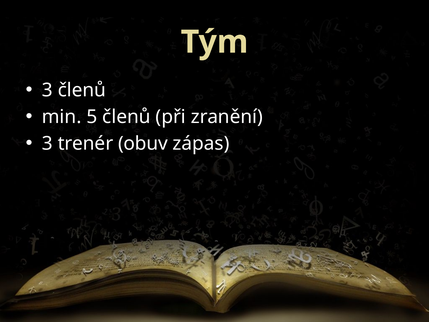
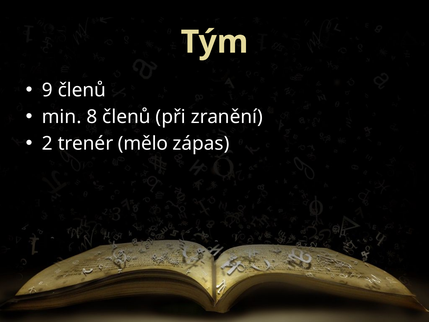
3 at (47, 90): 3 -> 9
5: 5 -> 8
3 at (47, 143): 3 -> 2
obuv: obuv -> mělo
